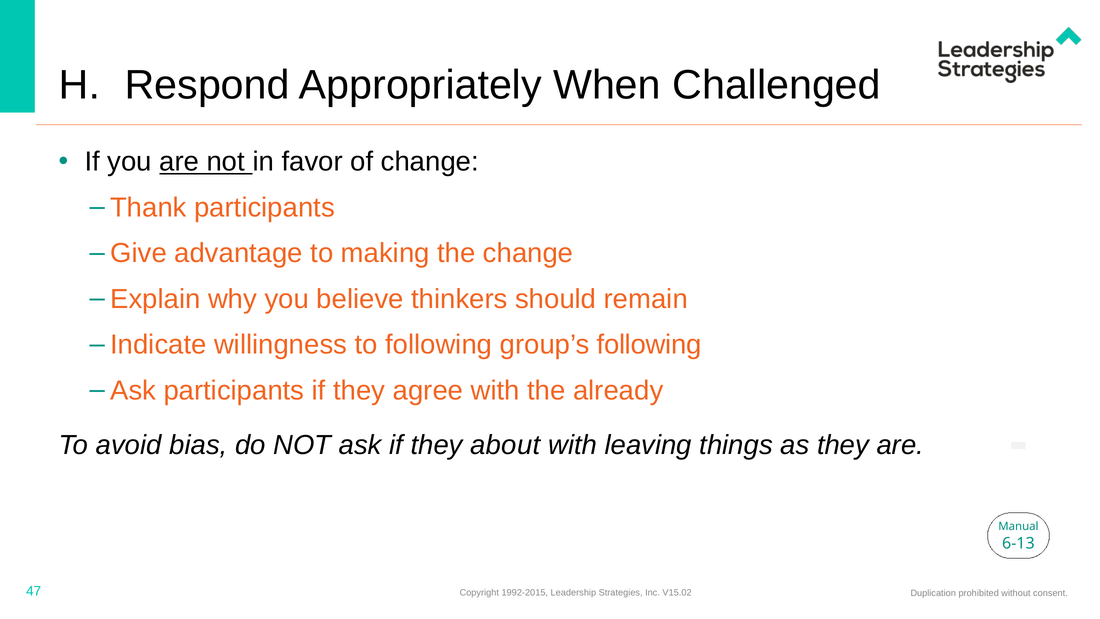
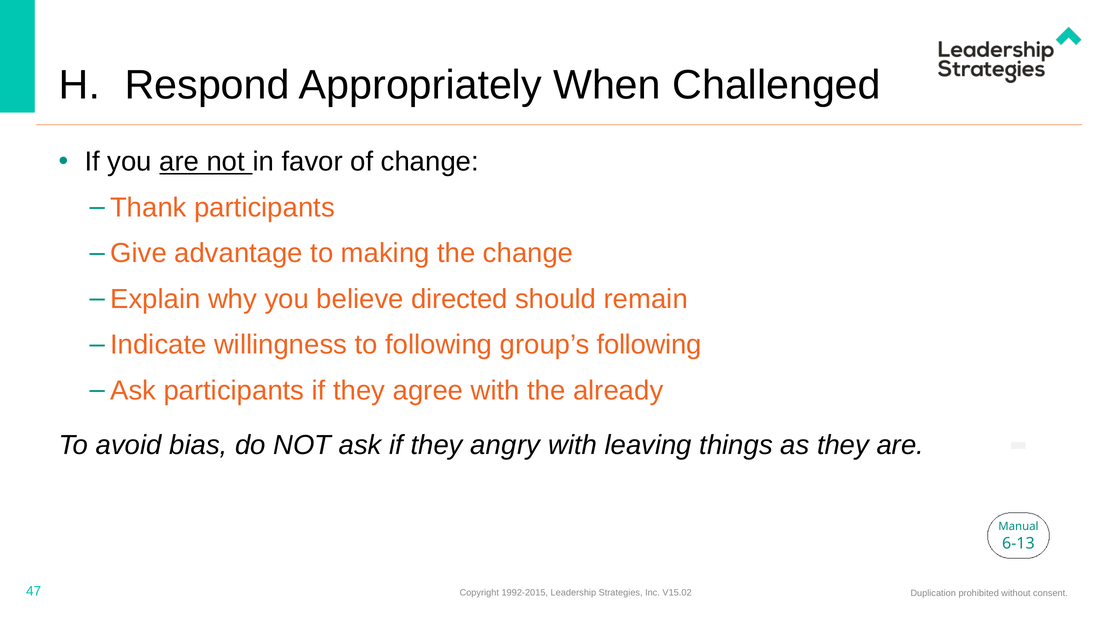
thinkers: thinkers -> directed
about: about -> angry
